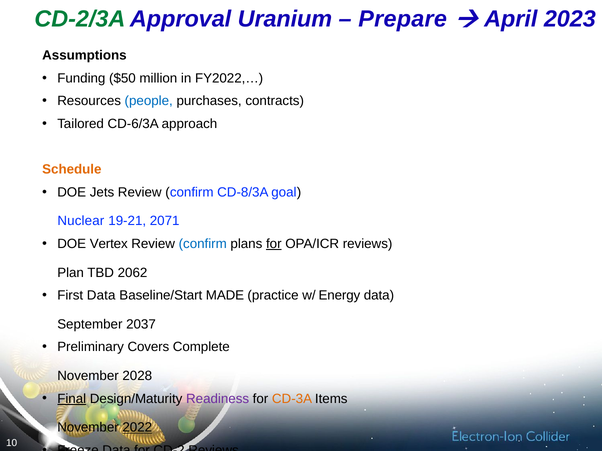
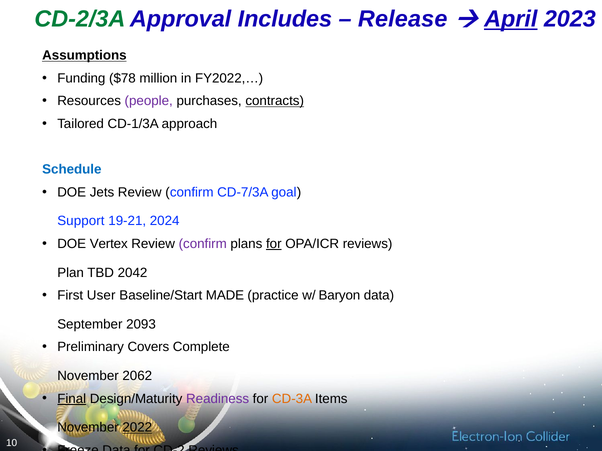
Uranium: Uranium -> Includes
Prepare: Prepare -> Release
April underline: none -> present
Assumptions underline: none -> present
$50: $50 -> $78
people colour: blue -> purple
contracts underline: none -> present
CD-6/3A: CD-6/3A -> CD-1/3A
Schedule colour: orange -> blue
CD-8/3A: CD-8/3A -> CD-7/3A
Nuclear: Nuclear -> Support
2071: 2071 -> 2024
confirm at (203, 244) colour: blue -> purple
2062: 2062 -> 2042
First Data: Data -> User
Energy: Energy -> Baryon
2037: 2037 -> 2093
2028: 2028 -> 2062
